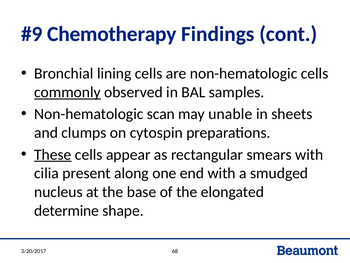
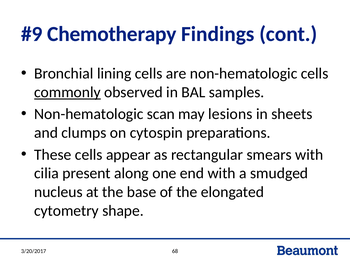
unable: unable -> lesions
These underline: present -> none
determine: determine -> cytometry
